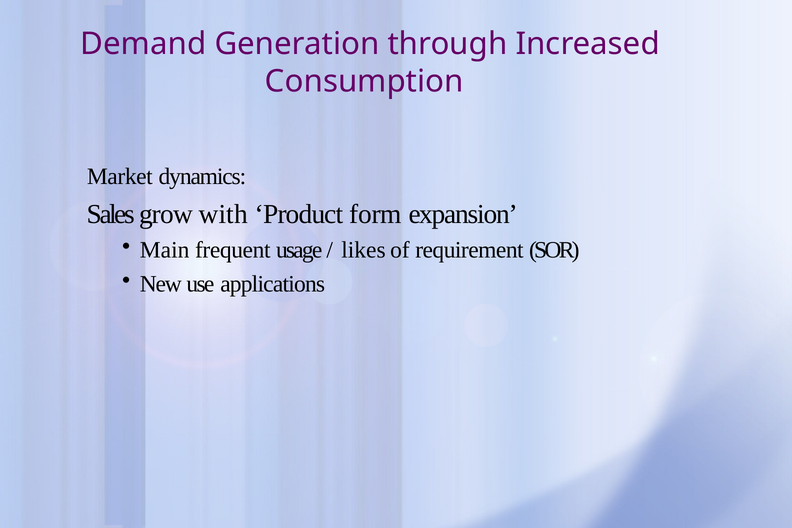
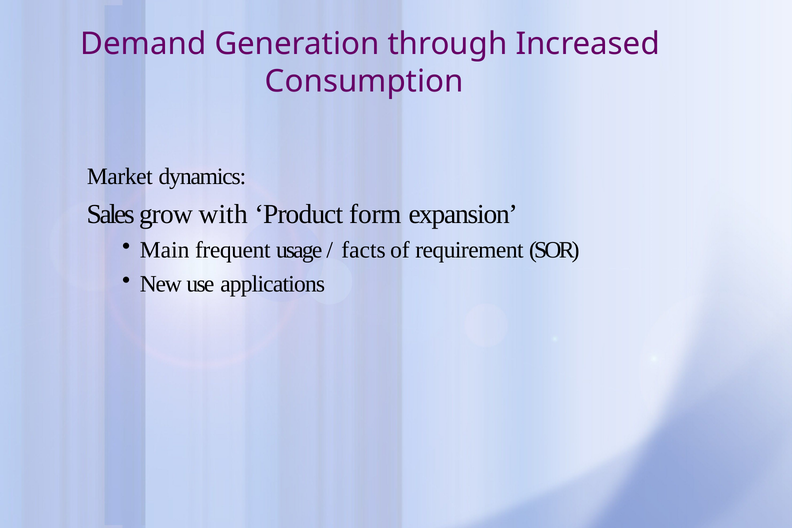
likes: likes -> facts
